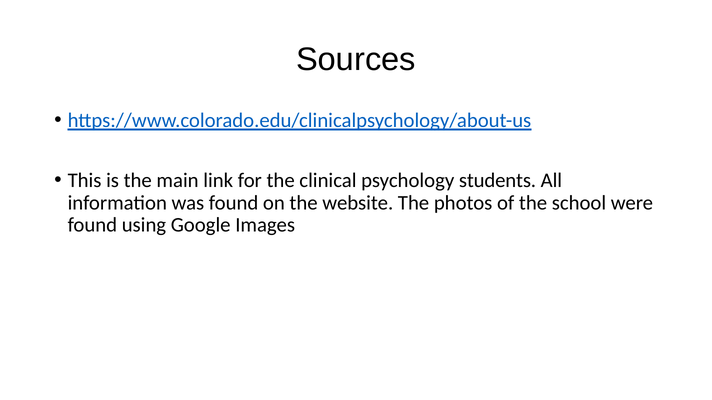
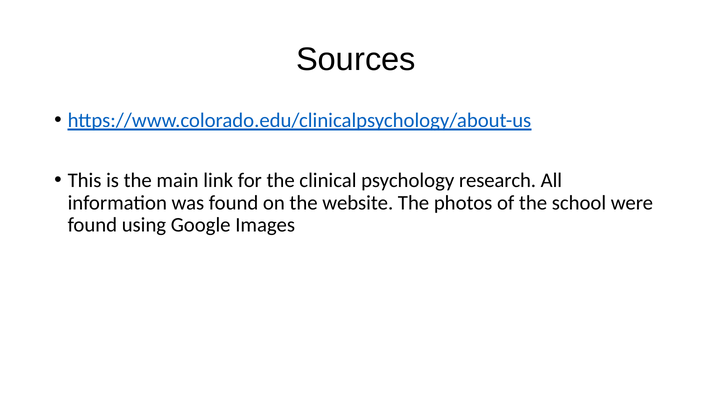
students: students -> research
